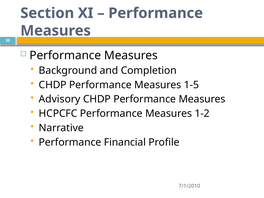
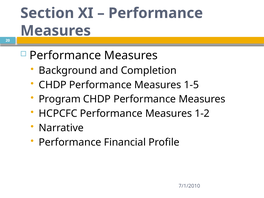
Advisory: Advisory -> Program
